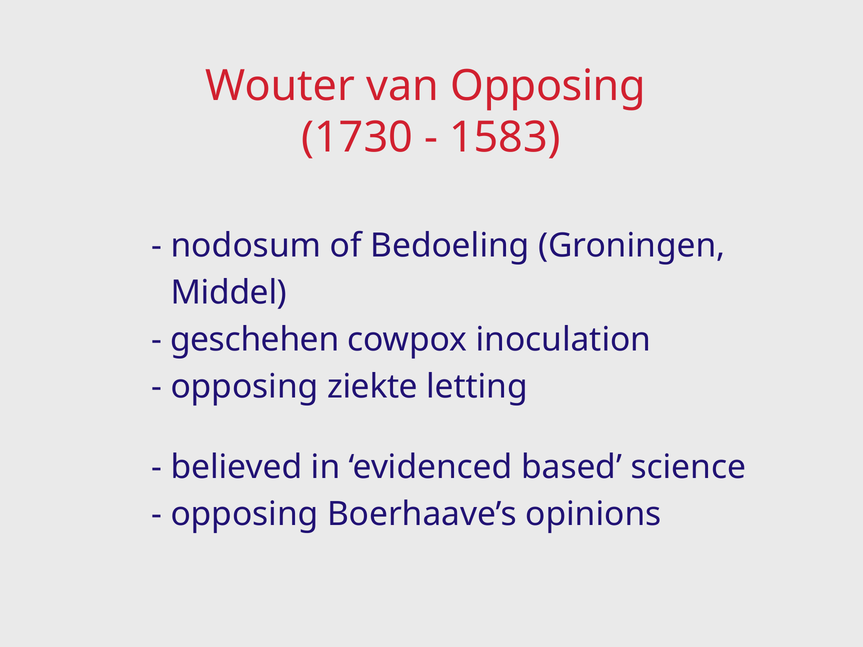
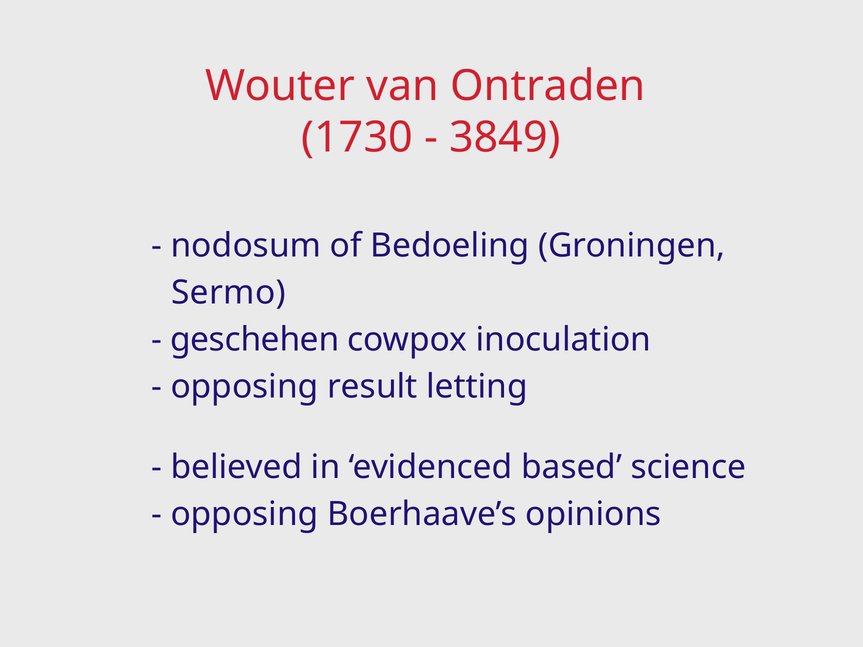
van Opposing: Opposing -> Ontraden
1583: 1583 -> 3849
Middel: Middel -> Sermo
ziekte: ziekte -> result
